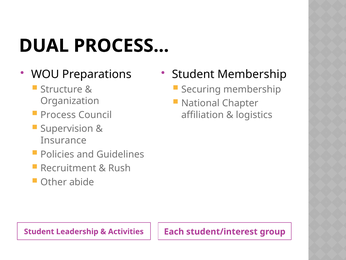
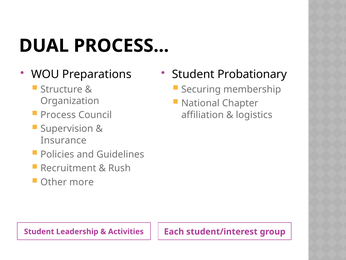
Student Membership: Membership -> Probationary
abide: abide -> more
